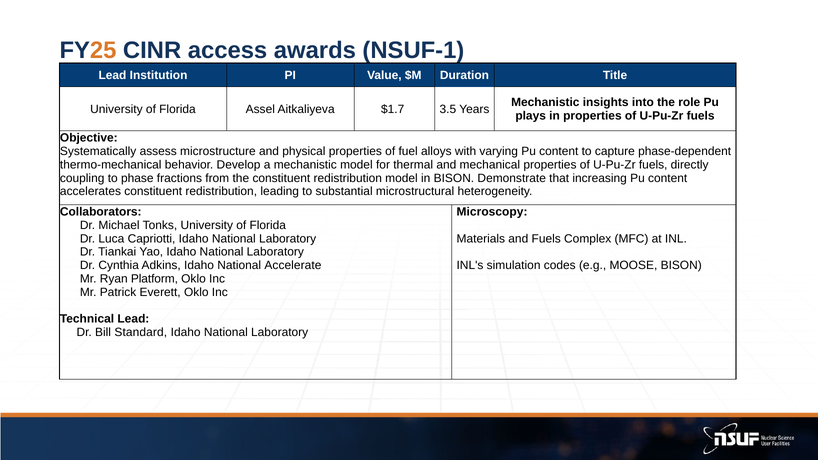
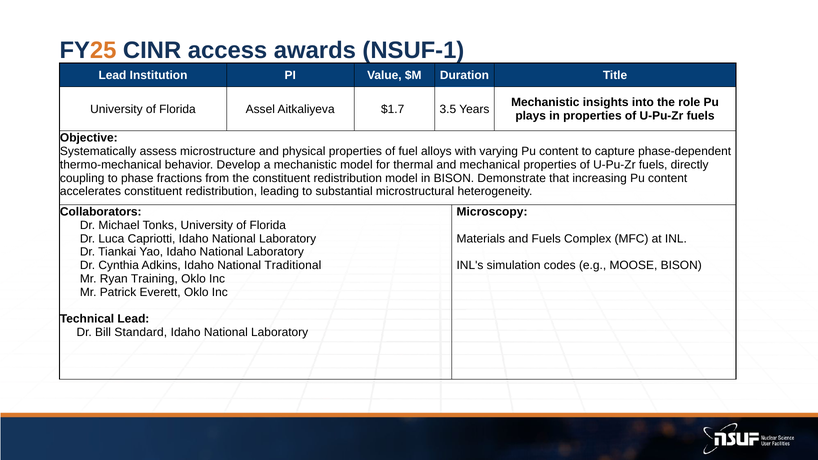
Accelerate: Accelerate -> Traditional
Platform: Platform -> Training
